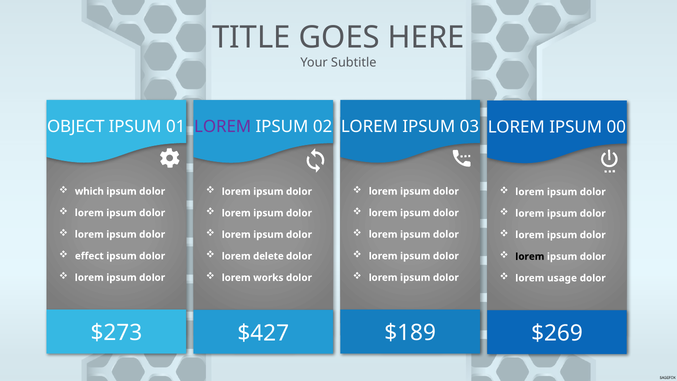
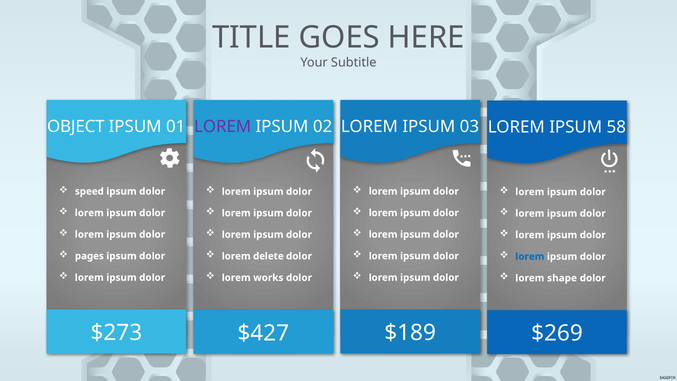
00: 00 -> 58
which: which -> speed
effect: effect -> pages
lorem at (530, 256) colour: black -> blue
usage: usage -> shape
